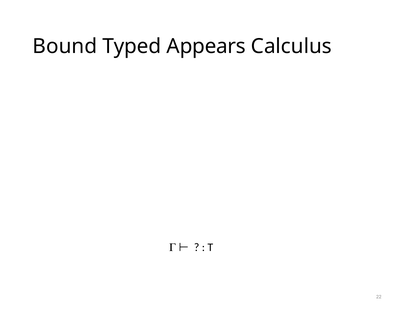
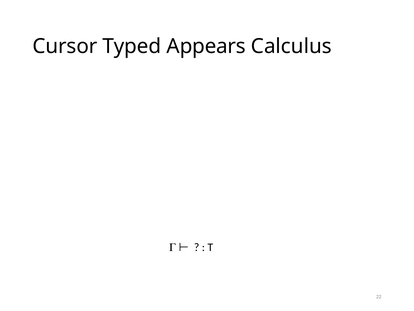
Bound: Bound -> Cursor
